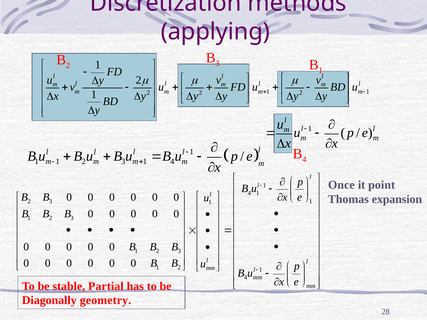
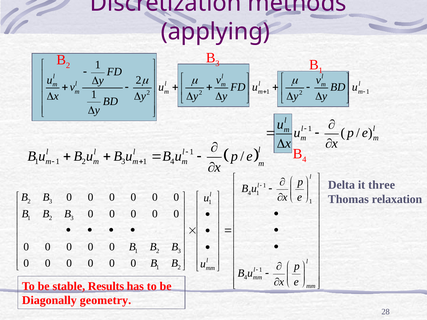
Once: Once -> Delta
point: point -> three
expansion: expansion -> relaxation
Partial: Partial -> Results
